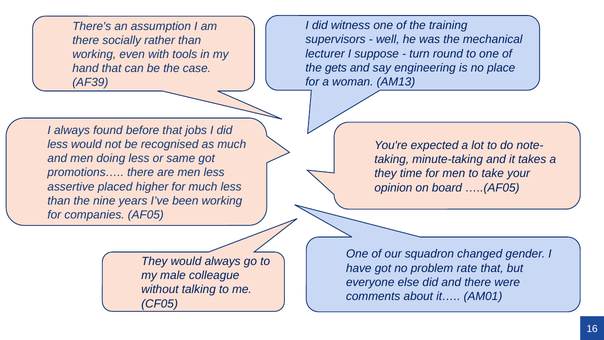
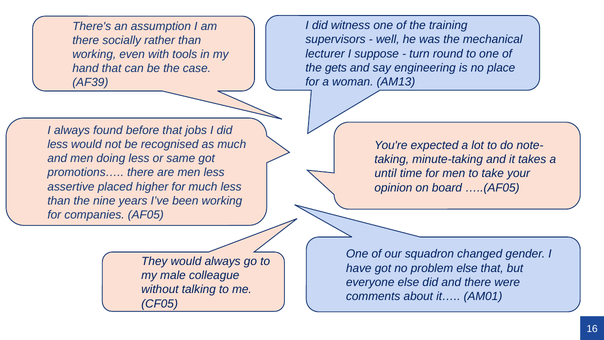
they at (386, 173): they -> until
problem rate: rate -> else
